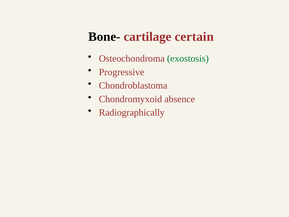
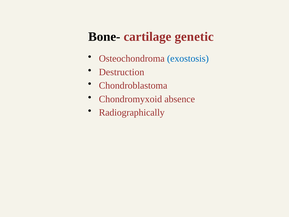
certain: certain -> genetic
exostosis colour: green -> blue
Progressive: Progressive -> Destruction
